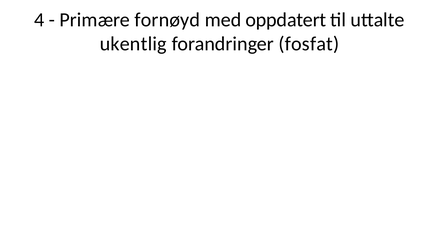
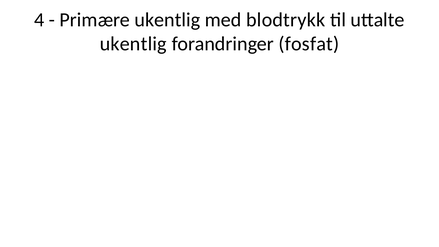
Primære fornøyd: fornøyd -> ukentlig
oppdatert: oppdatert -> blodtrykk
